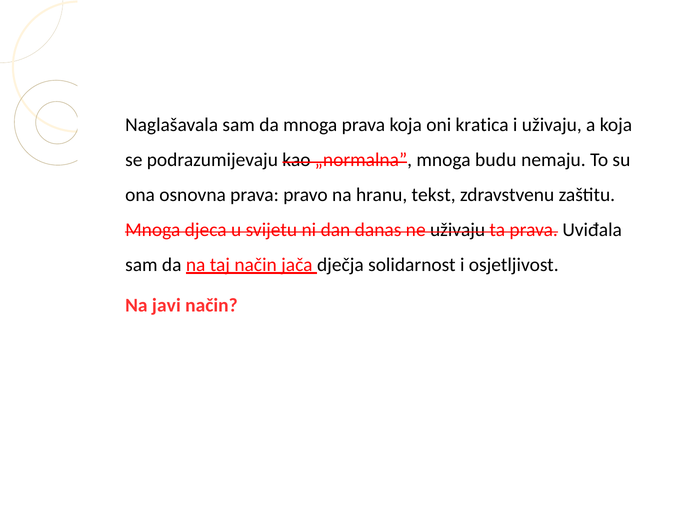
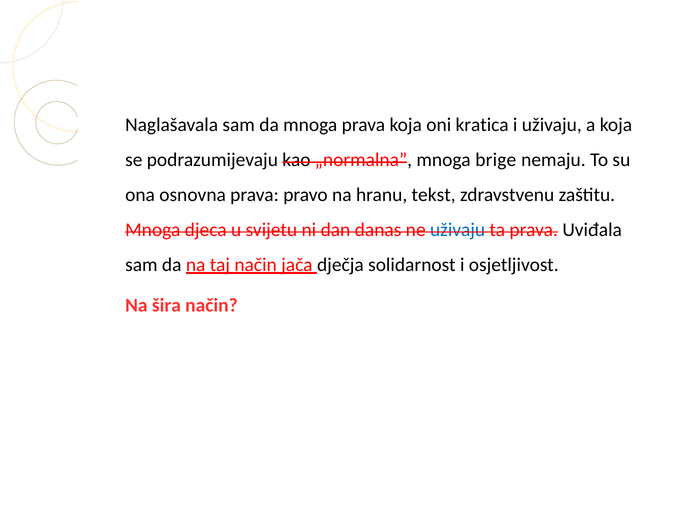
budu: budu -> brige
uživaju at (458, 230) colour: black -> blue
javi: javi -> šira
